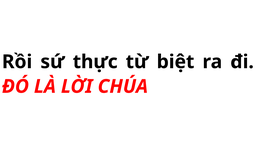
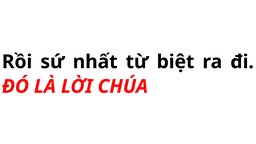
thực: thực -> nhất
